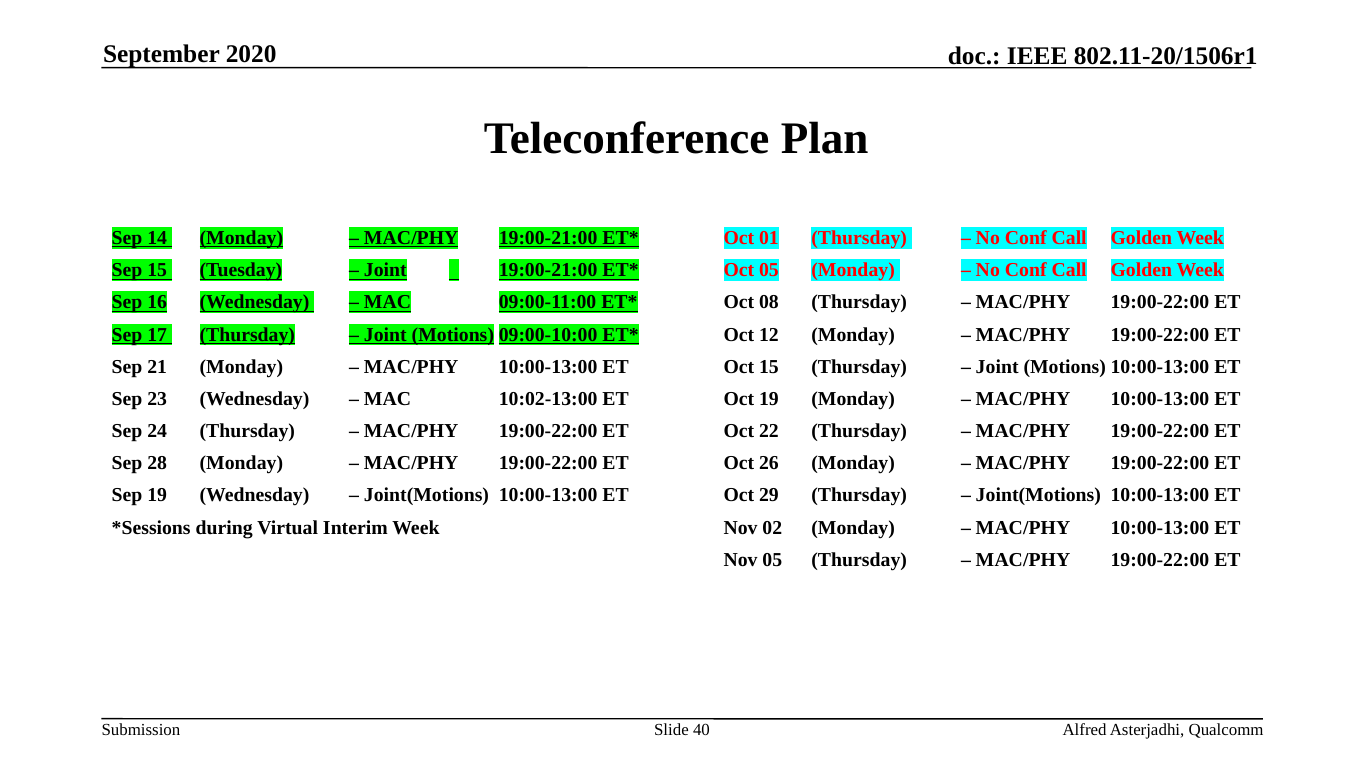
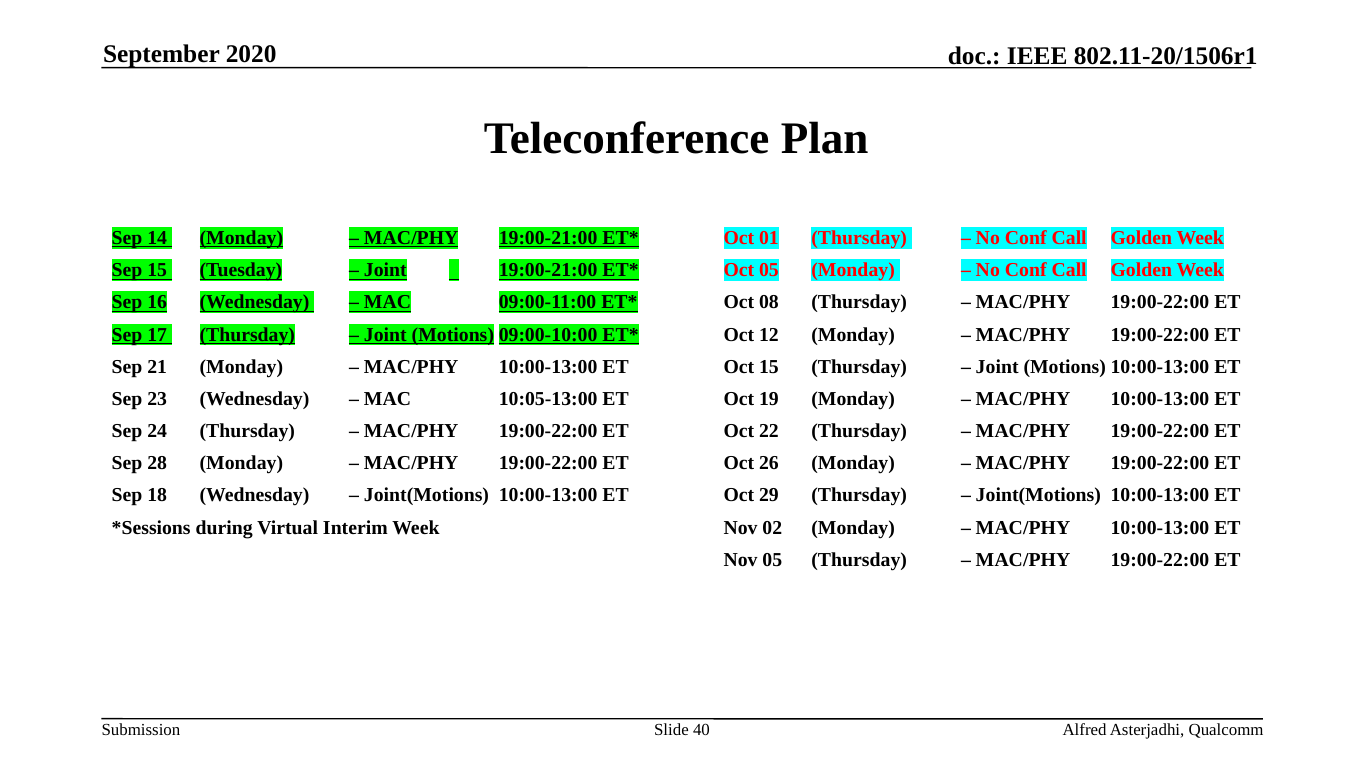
10:02-13:00: 10:02-13:00 -> 10:05-13:00
Sep 19: 19 -> 18
